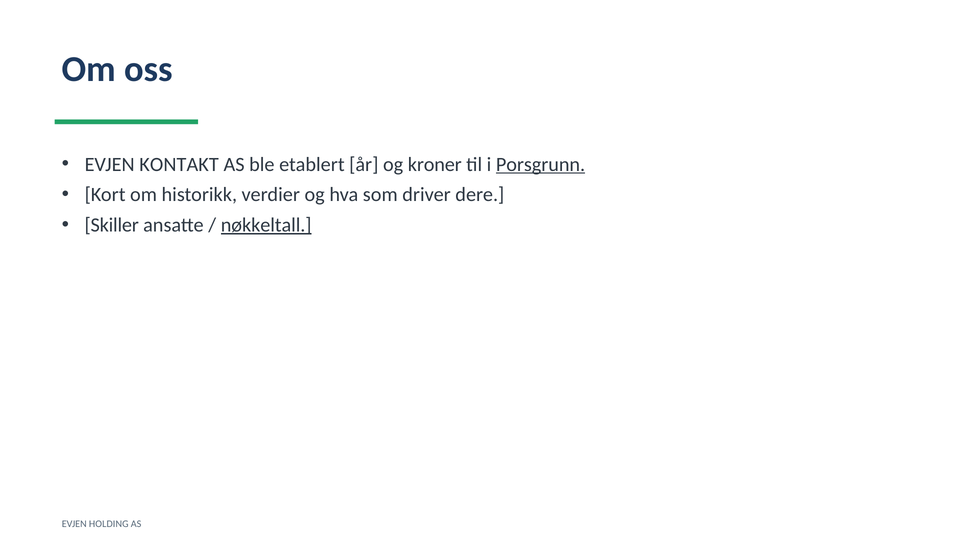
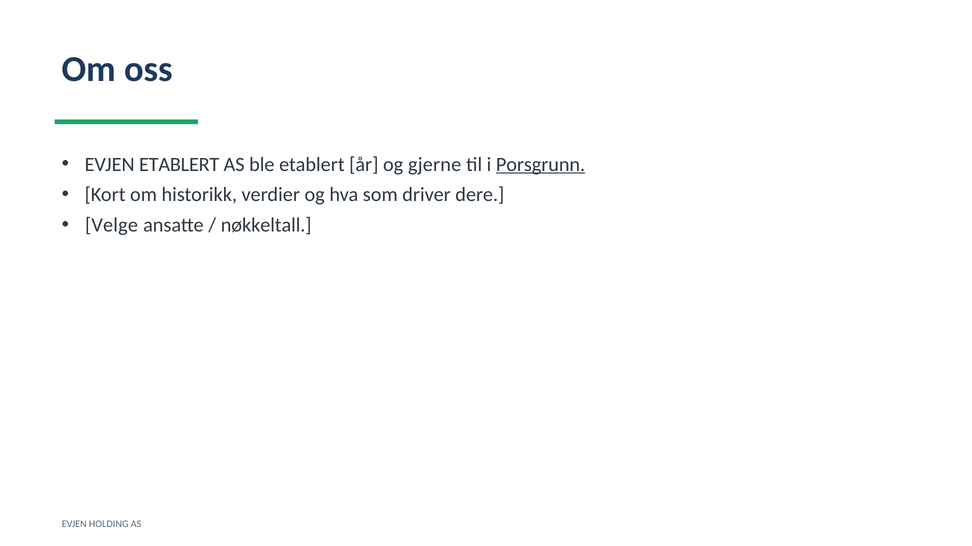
EVJEN KONTAKT: KONTAKT -> ETABLERT
kroner: kroner -> gjerne
Skiller: Skiller -> Velge
nøkkeltall underline: present -> none
